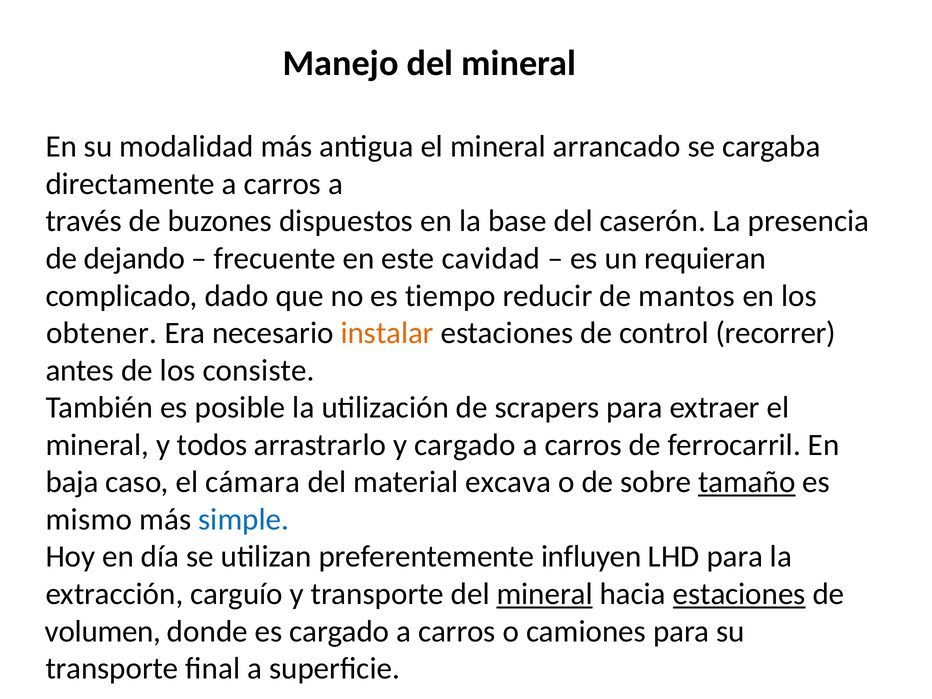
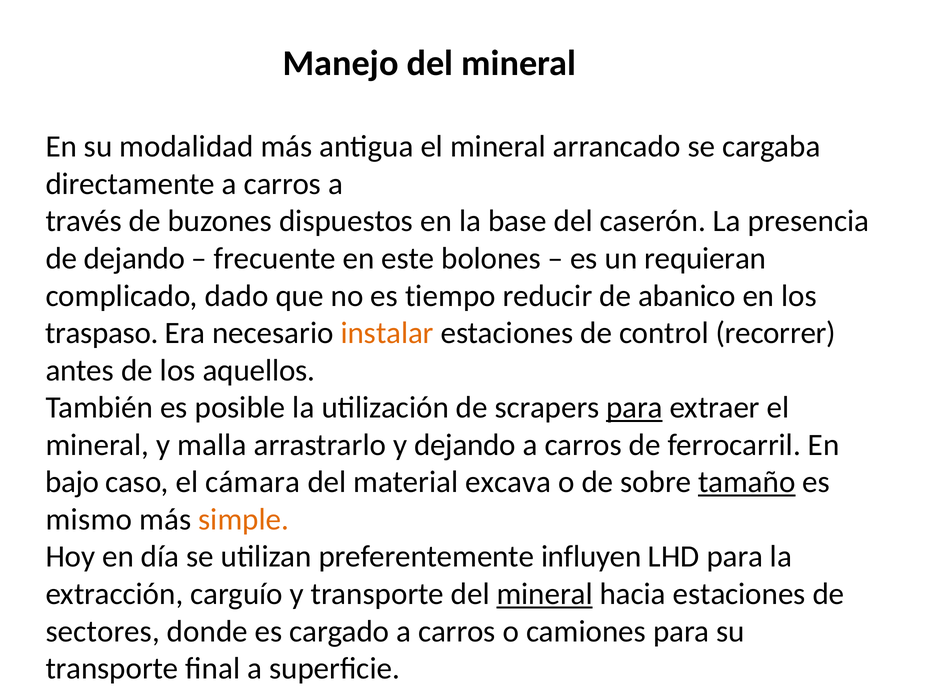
cavidad: cavidad -> bolones
mantos: mantos -> abanico
obtener: obtener -> traspaso
consiste: consiste -> aquellos
para at (634, 408) underline: none -> present
todos: todos -> malla
y cargado: cargado -> dejando
baja: baja -> bajo
simple colour: blue -> orange
estaciones at (739, 594) underline: present -> none
volumen: volumen -> sectores
